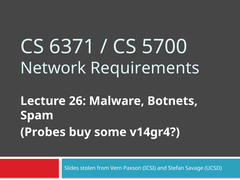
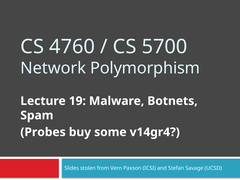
6371: 6371 -> 4760
Requirements: Requirements -> Polymorphism
26: 26 -> 19
